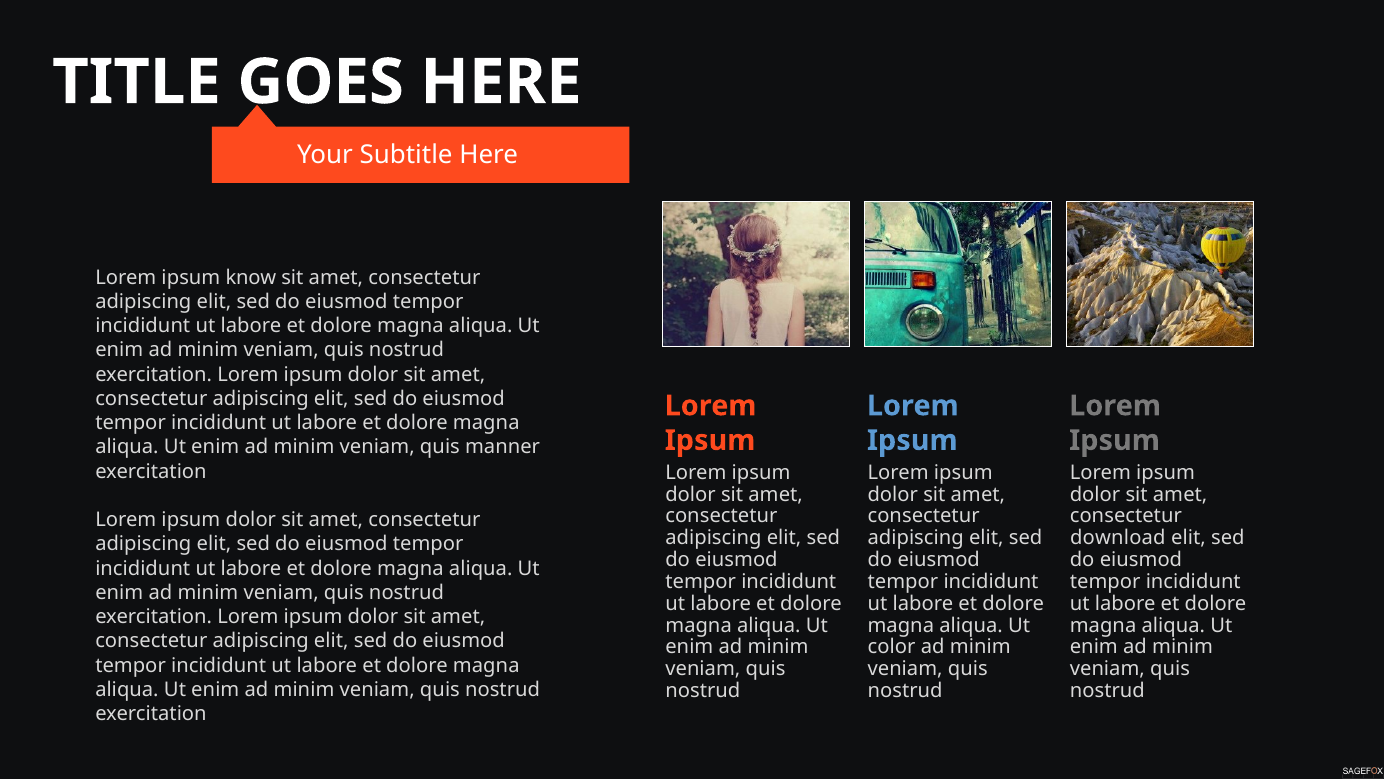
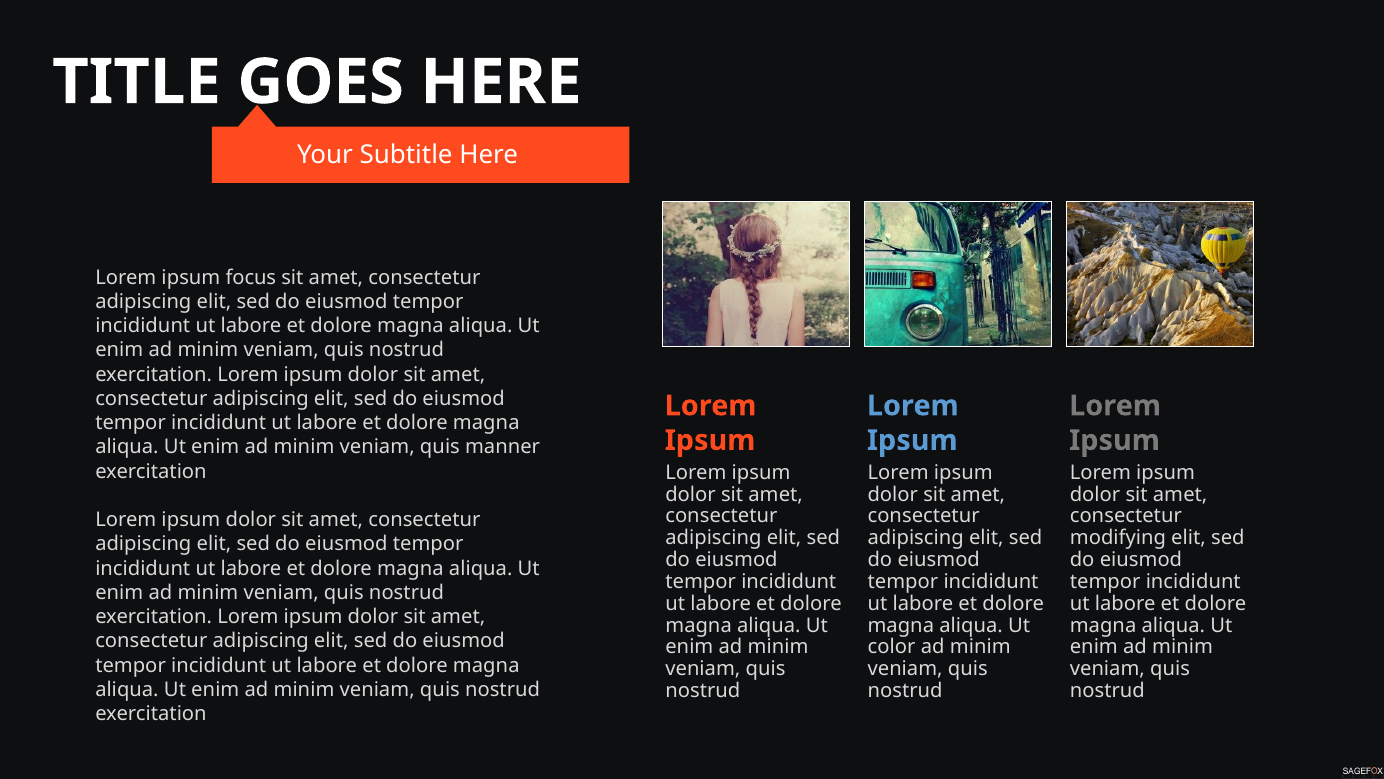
know: know -> focus
download: download -> modifying
